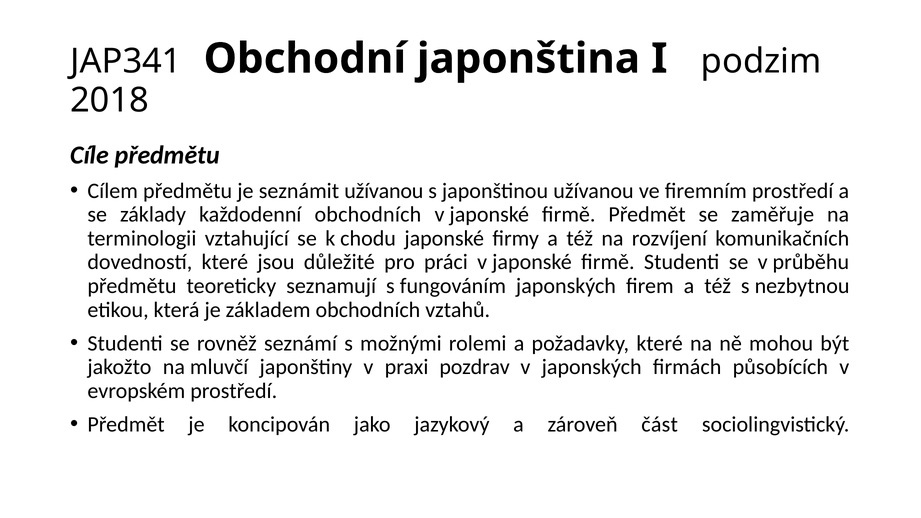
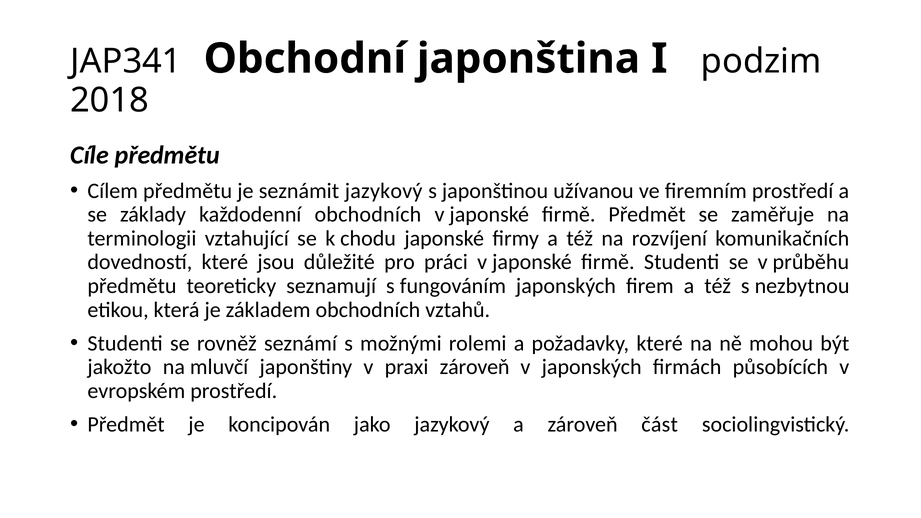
seznámit užívanou: užívanou -> jazykový
praxi pozdrav: pozdrav -> zároveň
